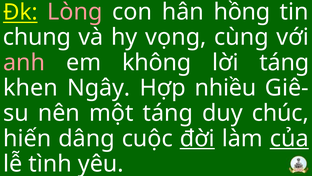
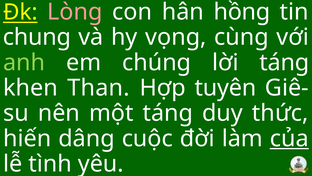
anh colour: pink -> light green
không: không -> chúng
Ngây: Ngây -> Than
nhiều: nhiều -> tuyên
chúc: chúc -> thức
đời underline: present -> none
